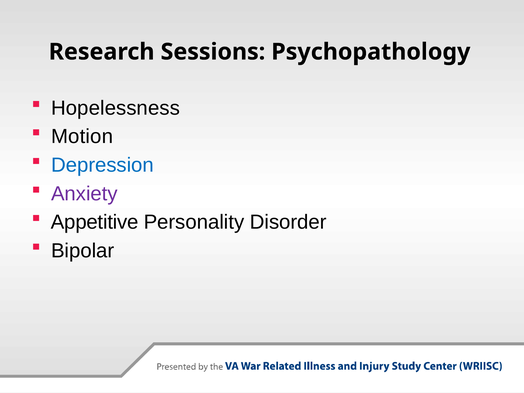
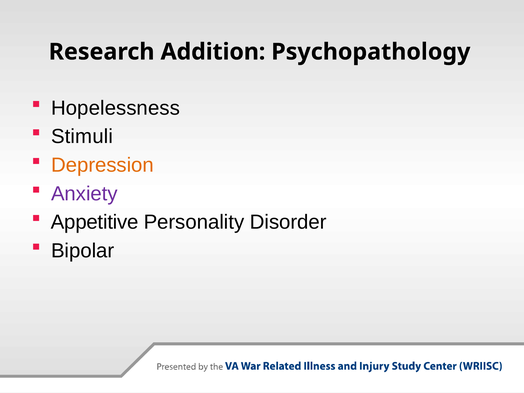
Sessions: Sessions -> Addition
Motion: Motion -> Stimuli
Depression colour: blue -> orange
